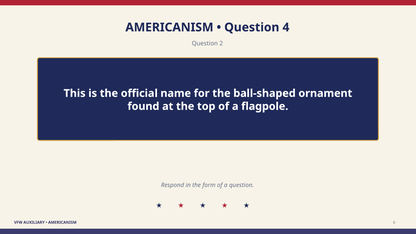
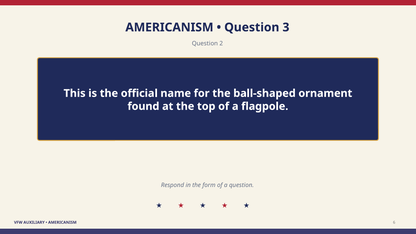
4: 4 -> 3
